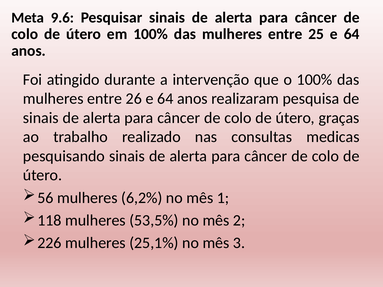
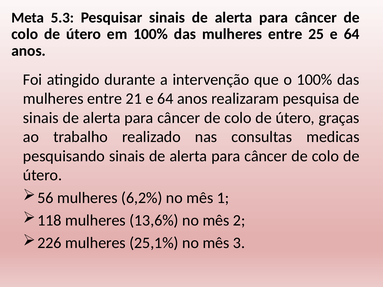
9.6: 9.6 -> 5.3
26: 26 -> 21
53,5%: 53,5% -> 13,6%
